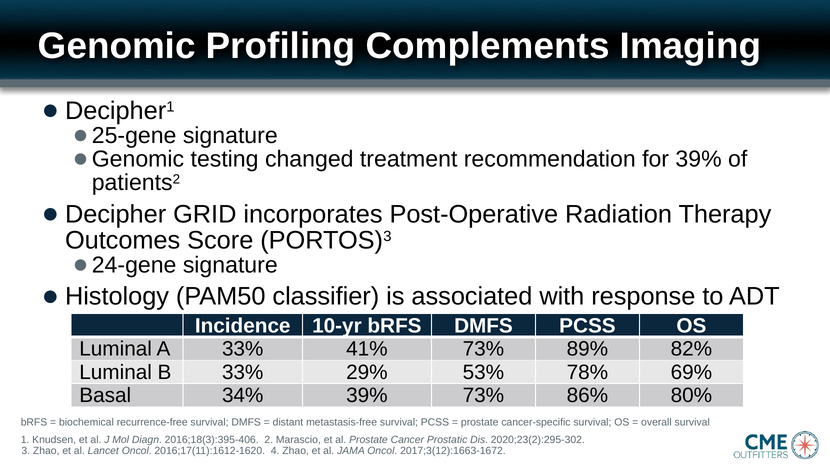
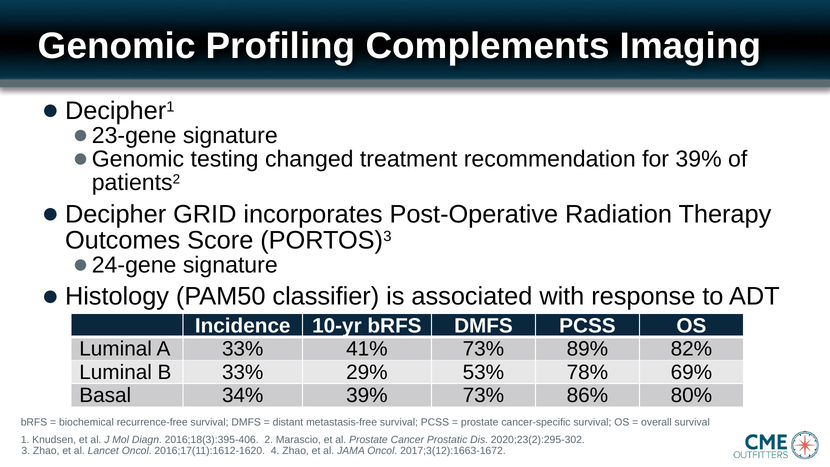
25-gene: 25-gene -> 23-gene
